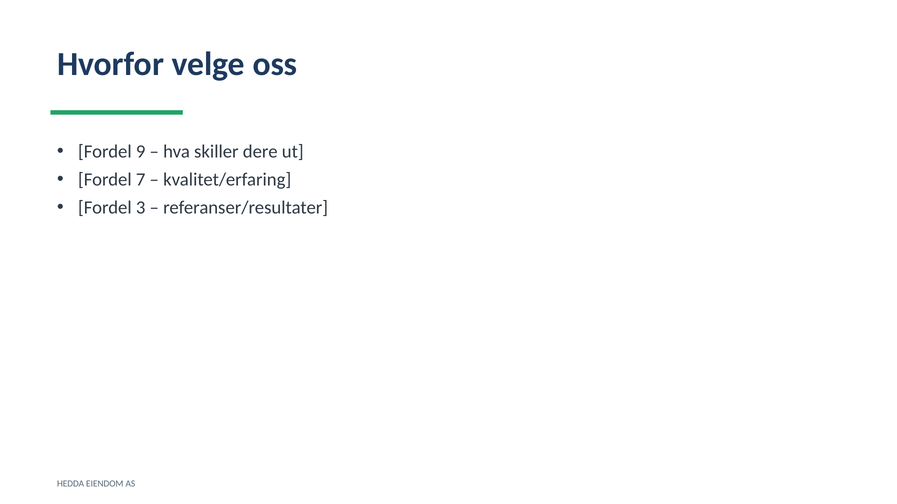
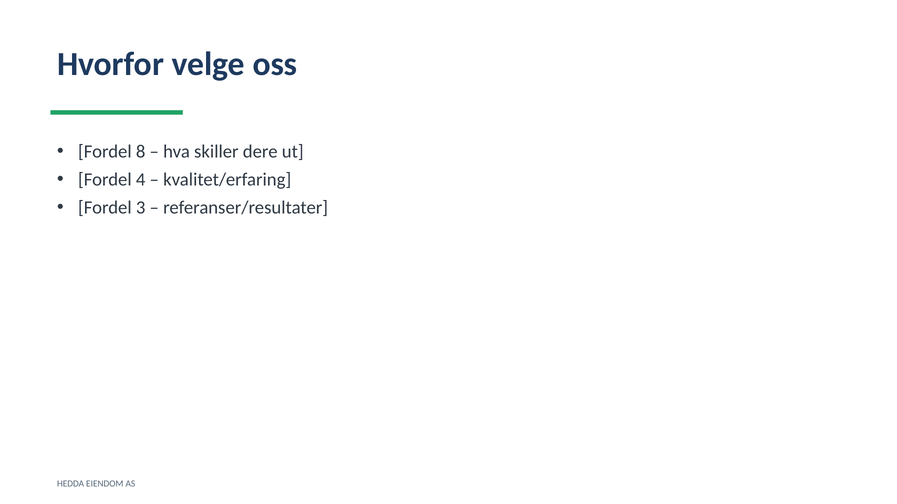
9: 9 -> 8
7: 7 -> 4
